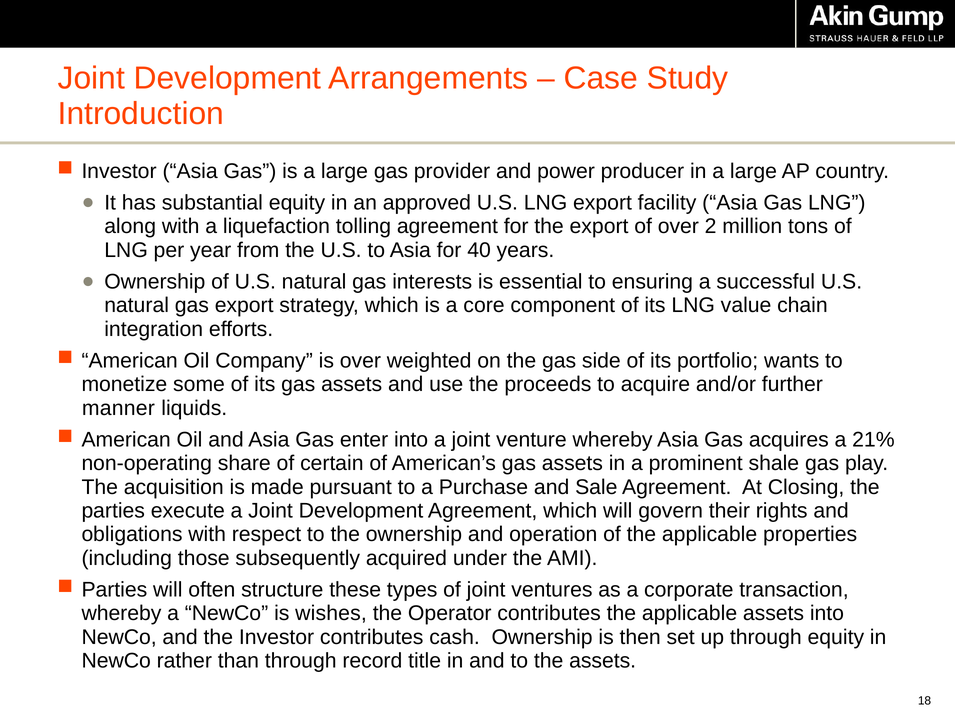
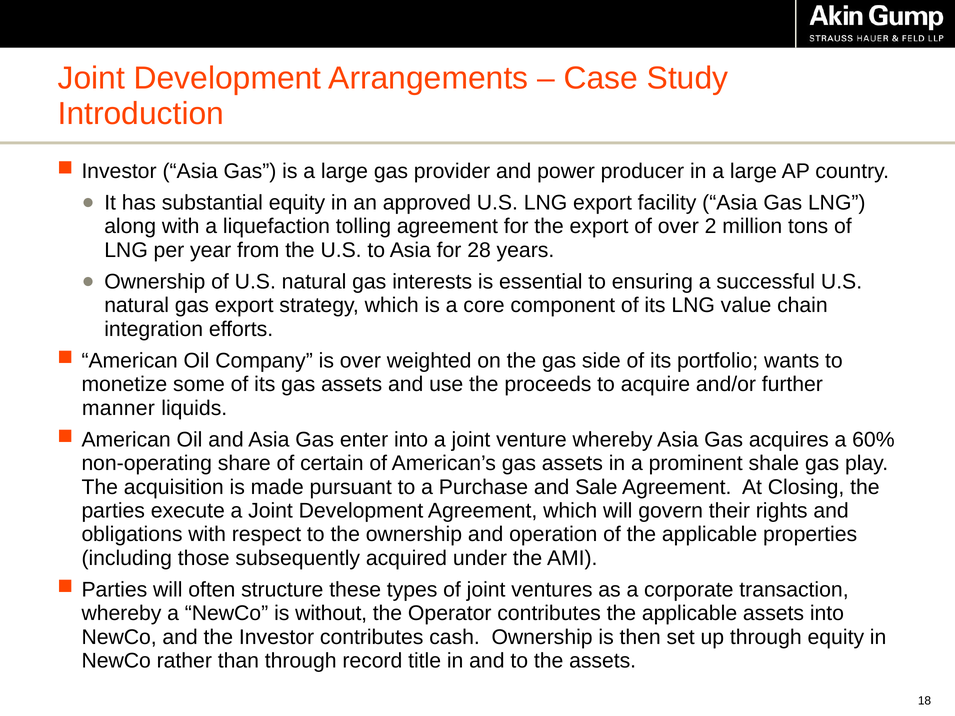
40: 40 -> 28
21%: 21% -> 60%
wishes: wishes -> without
